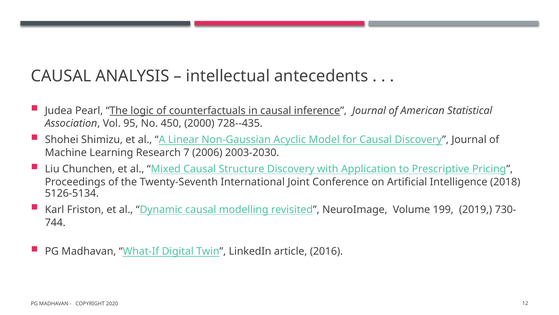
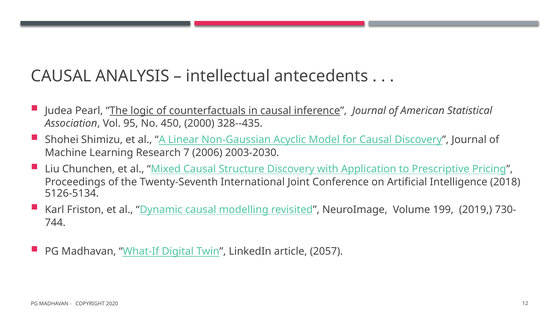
728--435: 728--435 -> 328--435
2016: 2016 -> 2057
